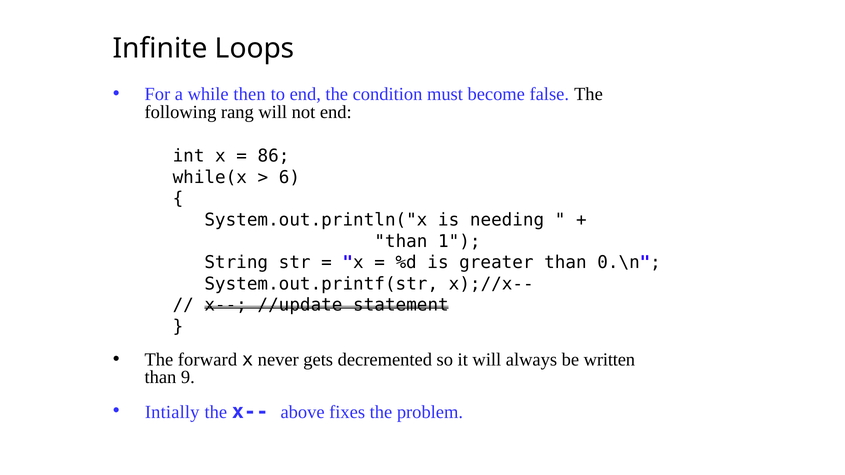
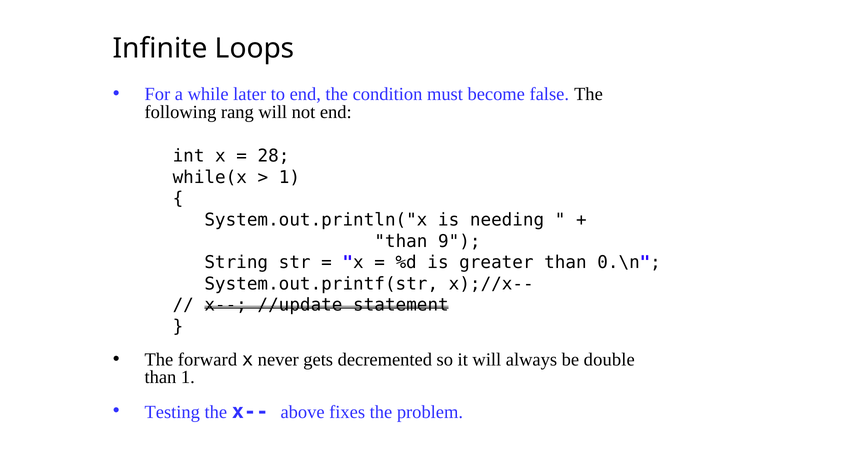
then: then -> later
86: 86 -> 28
6 at (289, 177): 6 -> 1
1: 1 -> 9
written: written -> double
than 9: 9 -> 1
Intially: Intially -> Testing
